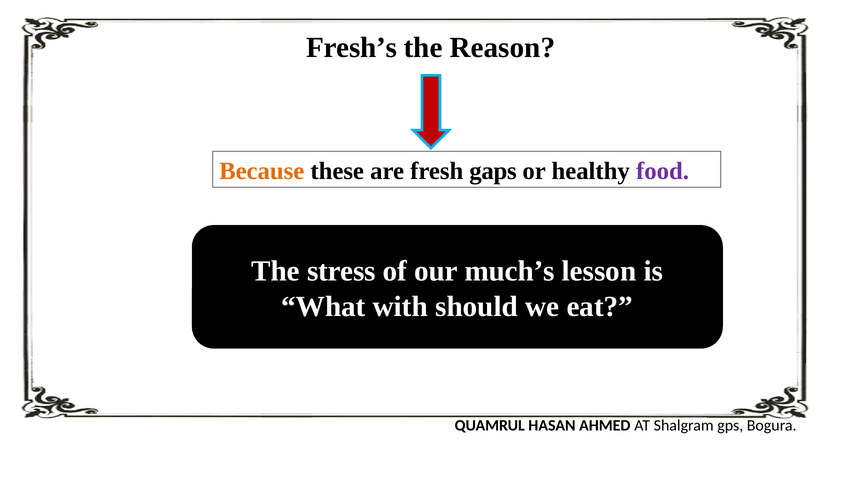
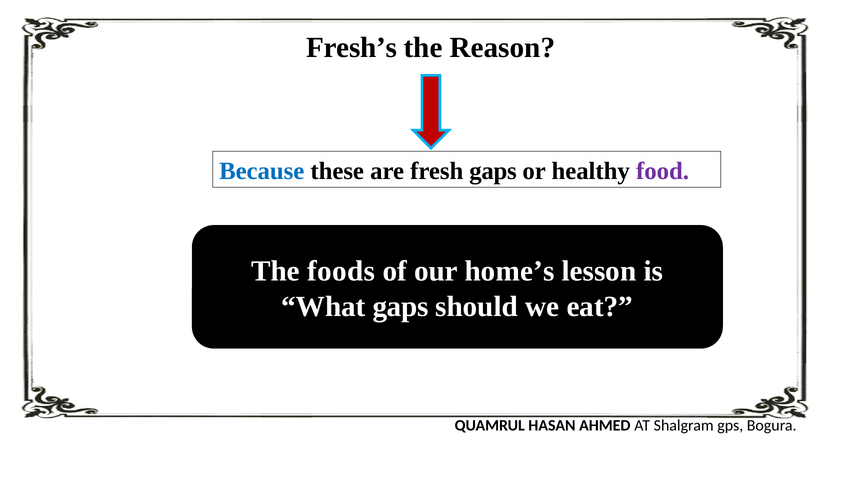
Because colour: orange -> blue
stress: stress -> foods
much’s: much’s -> home’s
What with: with -> gaps
